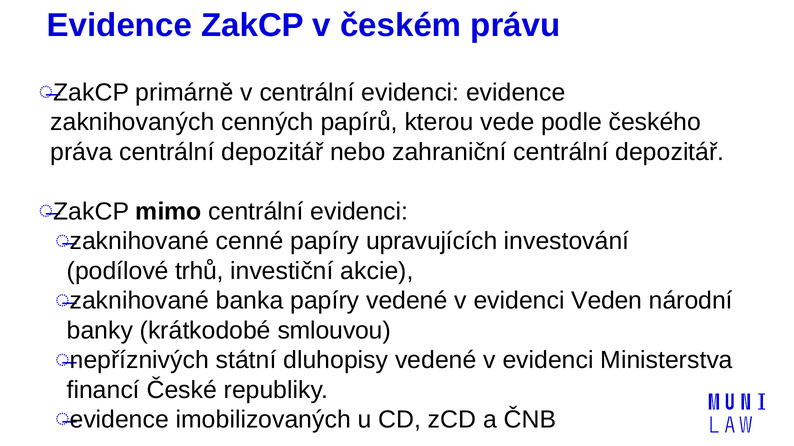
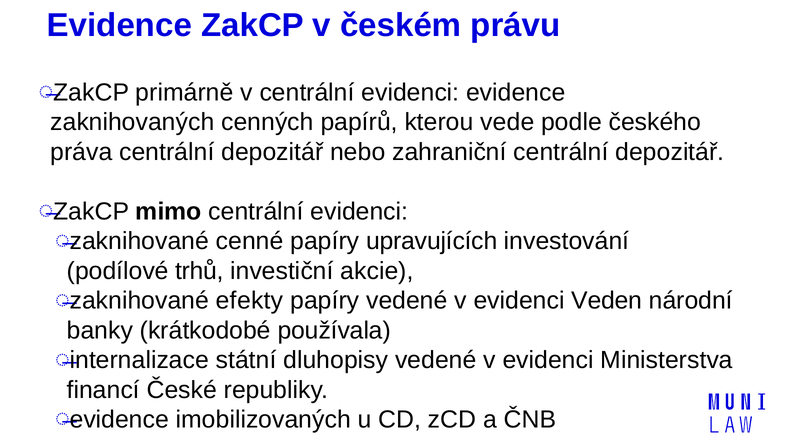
banka: banka -> efekty
smlouvou: smlouvou -> používala
nepříznivých: nepříznivých -> internalizace
